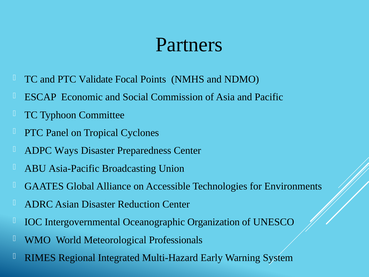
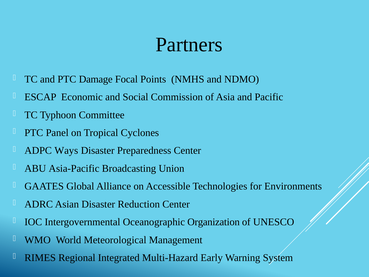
Validate: Validate -> Damage
Professionals: Professionals -> Management
